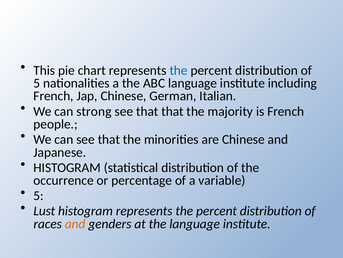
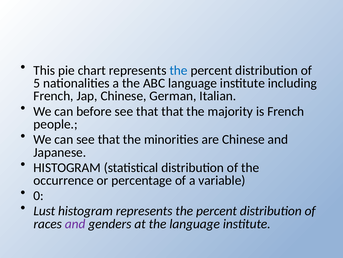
strong: strong -> before
5 at (39, 195): 5 -> 0
and at (75, 223) colour: orange -> purple
